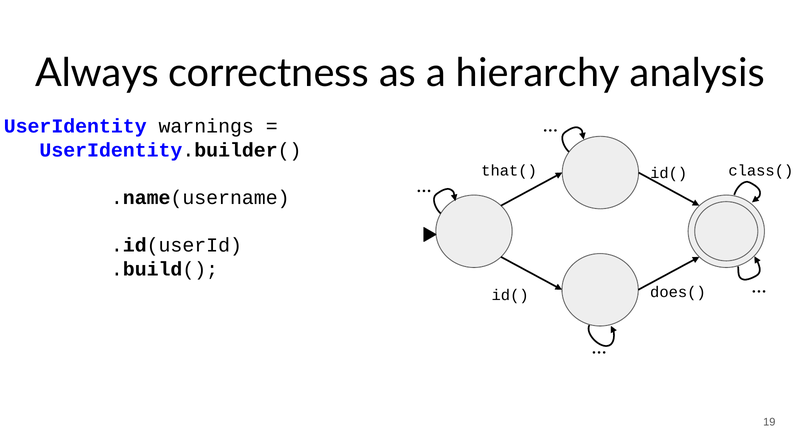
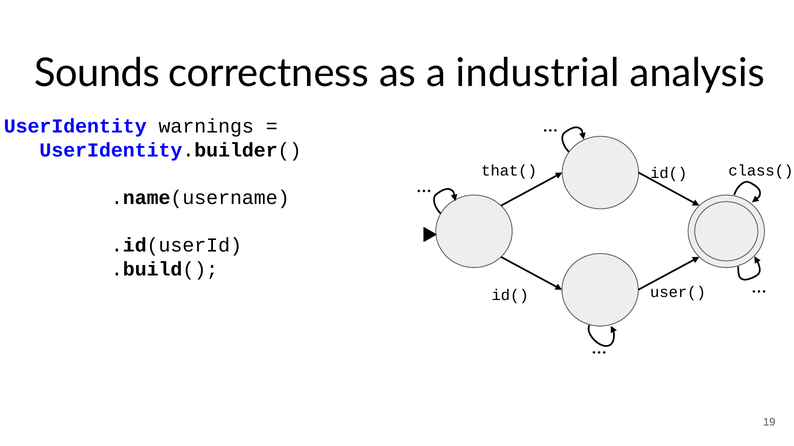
Always: Always -> Sounds
hierarchy: hierarchy -> industrial
does(: does( -> user(
